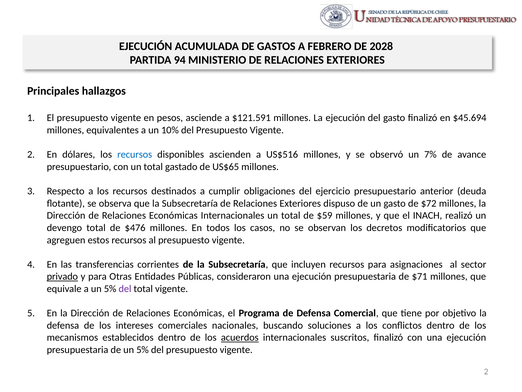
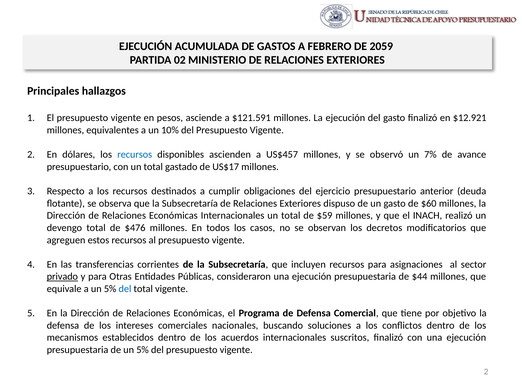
2028: 2028 -> 2059
94: 94 -> 02
$45.694: $45.694 -> $12.921
US$516: US$516 -> US$457
US$65: US$65 -> US$17
$72: $72 -> $60
$71: $71 -> $44
del at (125, 288) colour: purple -> blue
acuerdos underline: present -> none
